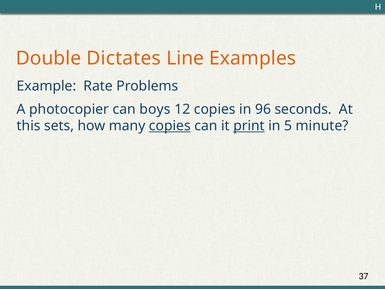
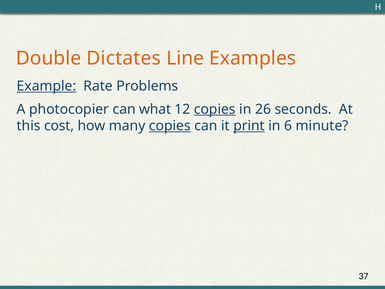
Example underline: none -> present
boys: boys -> what
copies at (215, 109) underline: none -> present
96: 96 -> 26
sets: sets -> cost
5: 5 -> 6
